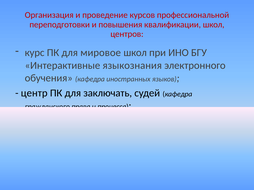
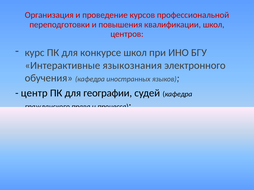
мировое: мировое -> конкурсе
заключать: заключать -> географии
